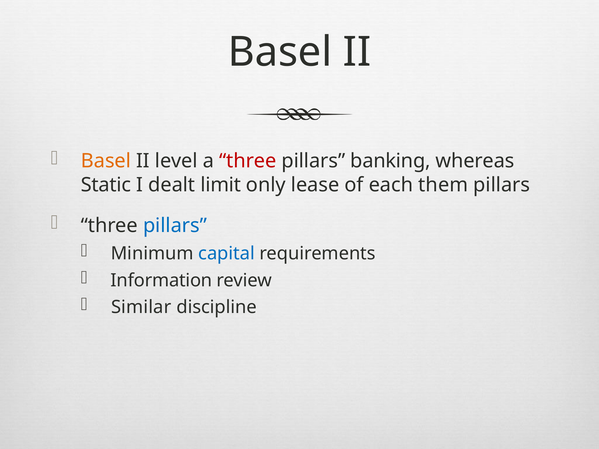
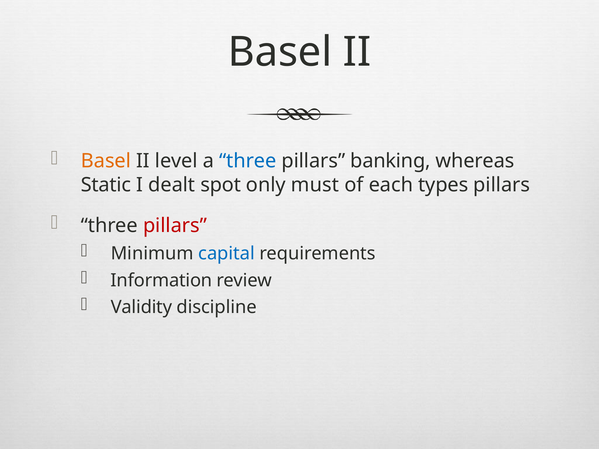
three at (248, 161) colour: red -> blue
limit: limit -> spot
lease: lease -> must
them: them -> types
pillars at (175, 226) colour: blue -> red
Similar: Similar -> Validity
